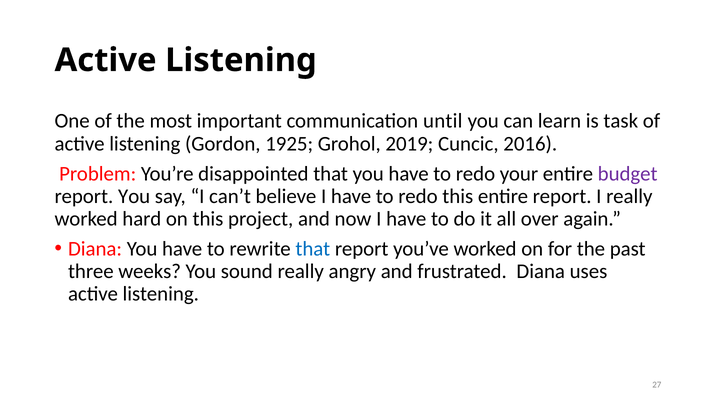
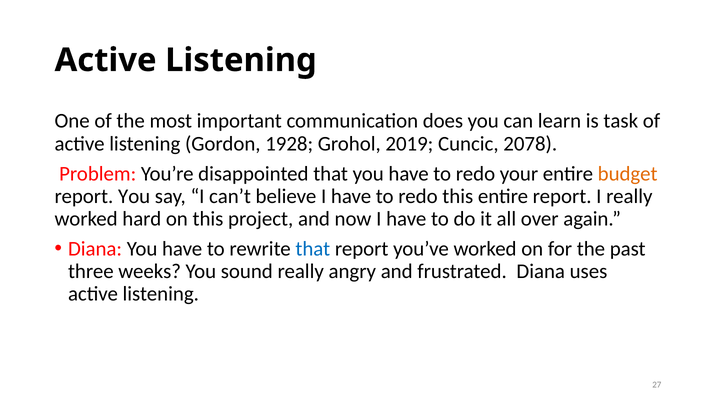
until: until -> does
1925: 1925 -> 1928
2016: 2016 -> 2078
budget colour: purple -> orange
